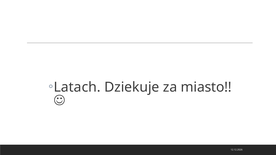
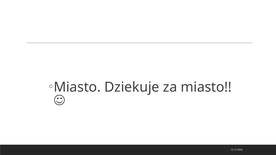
Latach at (77, 87): Latach -> Miasto
